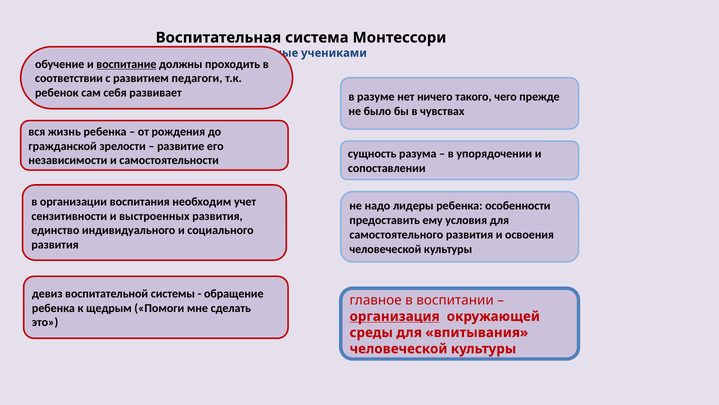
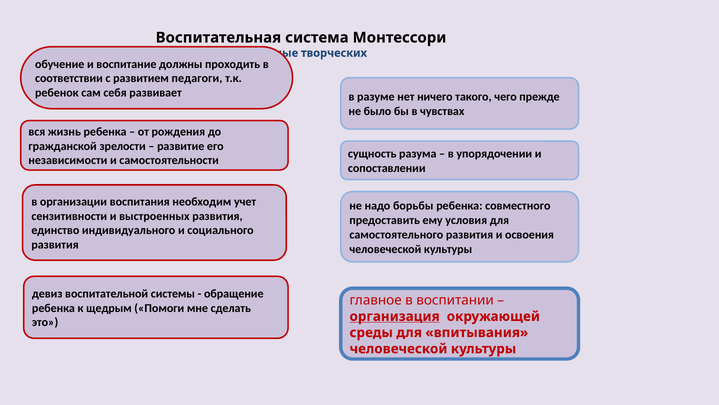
учениками: учениками -> творческих
воспитание underline: present -> none
лидеры: лидеры -> борьбы
особенности: особенности -> совместного
